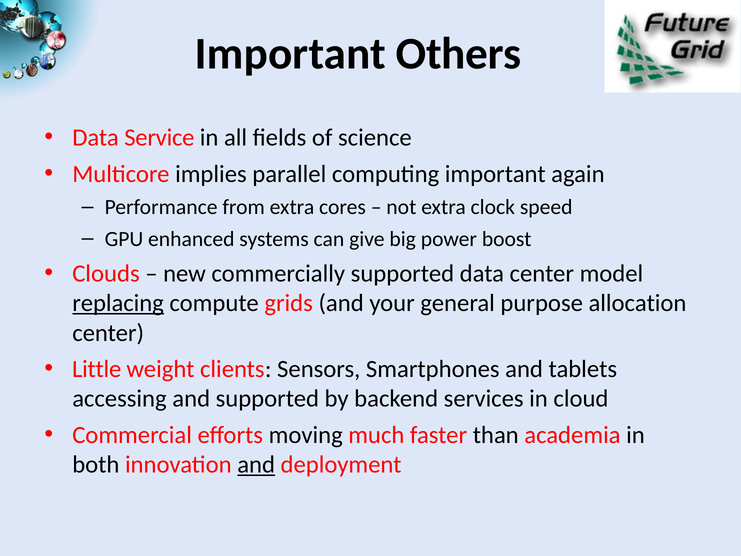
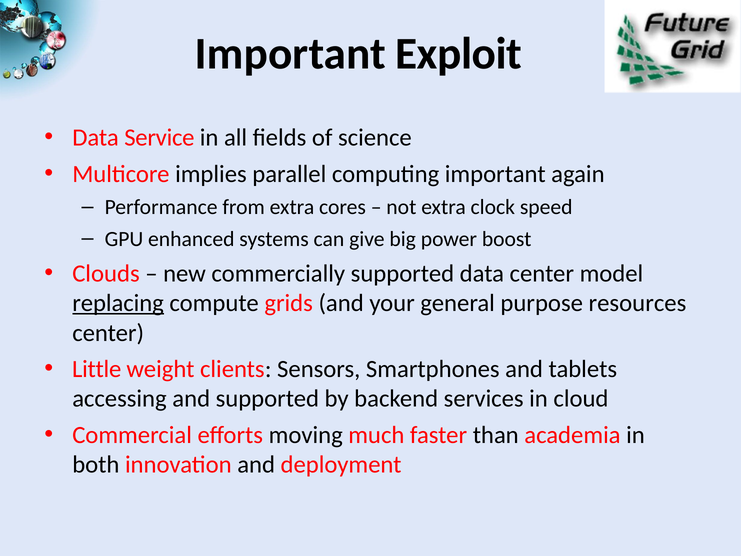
Others: Others -> Exploit
allocation: allocation -> resources
and at (256, 465) underline: present -> none
